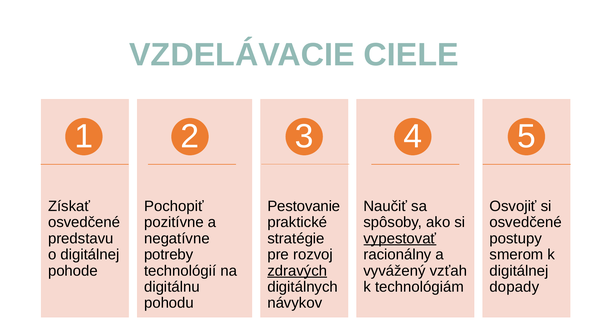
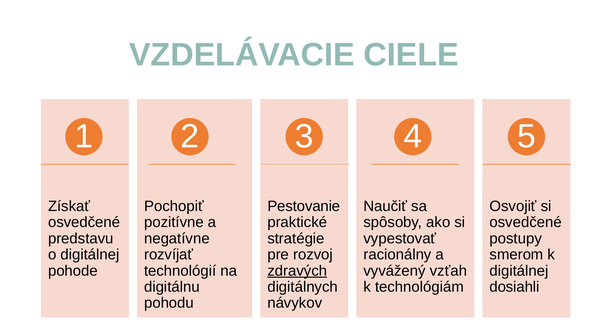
vypestovať underline: present -> none
potreby: potreby -> rozvíjať
dopady: dopady -> dosiahli
